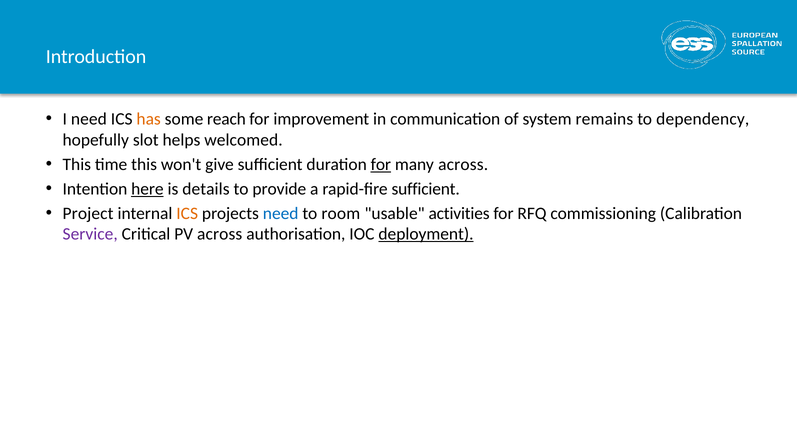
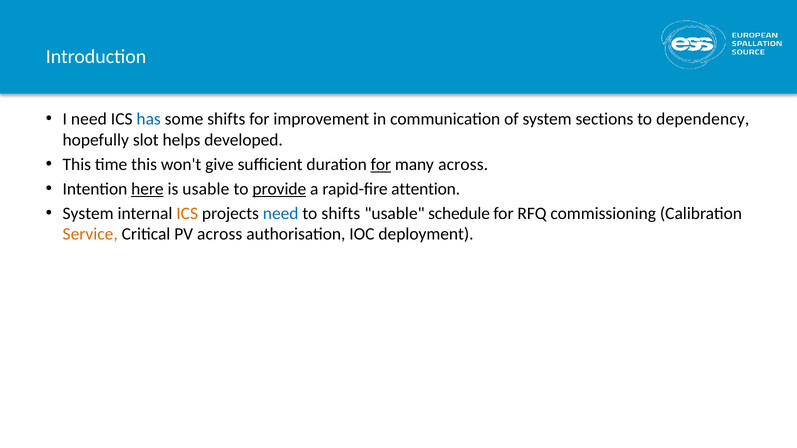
has colour: orange -> blue
some reach: reach -> shifts
remains: remains -> sections
welcomed: welcomed -> developed
is details: details -> usable
provide underline: none -> present
rapid-fire sufficient: sufficient -> attention
Project at (88, 213): Project -> System
to room: room -> shifts
activities: activities -> schedule
Service colour: purple -> orange
deployment underline: present -> none
